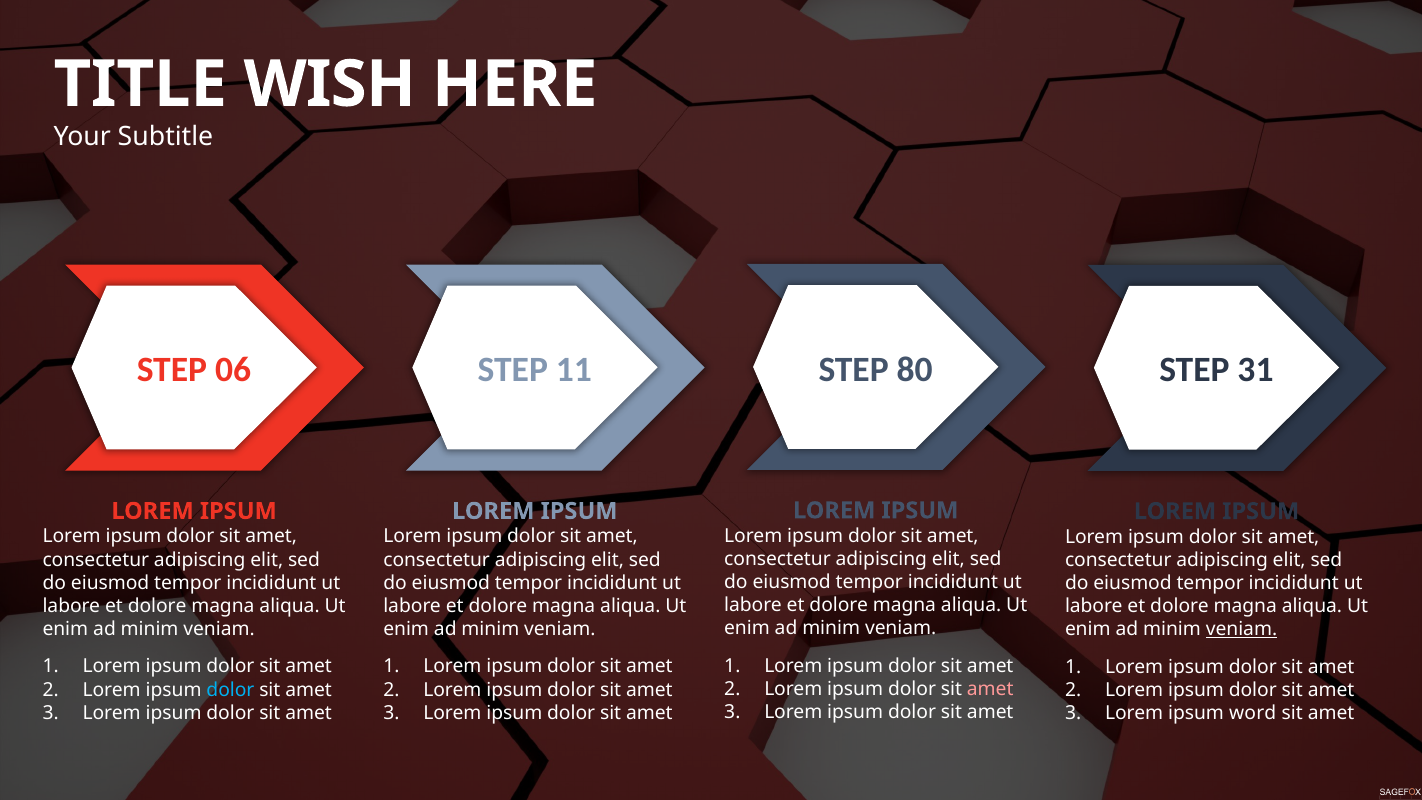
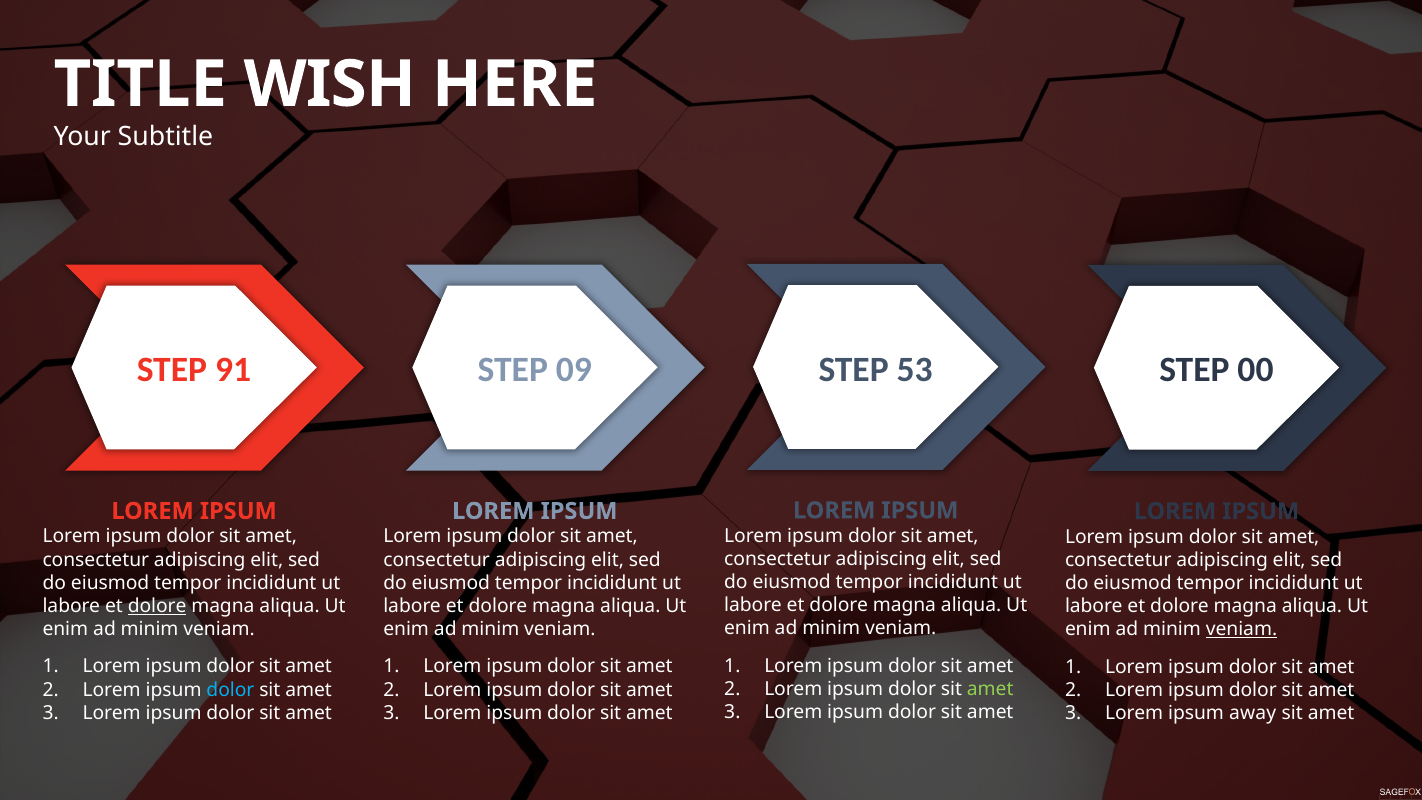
80: 80 -> 53
06: 06 -> 91
11: 11 -> 09
31: 31 -> 00
dolore at (157, 606) underline: none -> present
amet at (990, 689) colour: pink -> light green
word: word -> away
